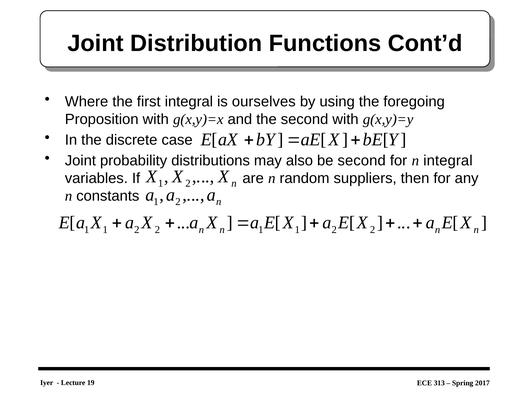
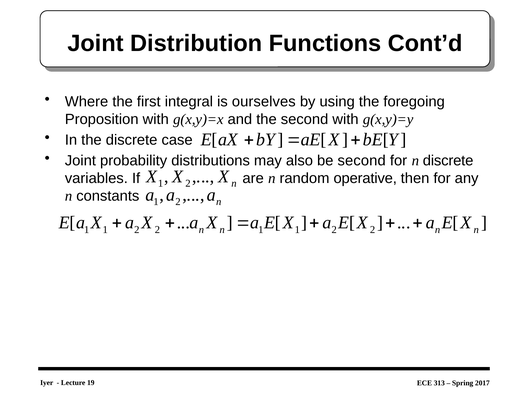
n integral: integral -> discrete
suppliers: suppliers -> operative
